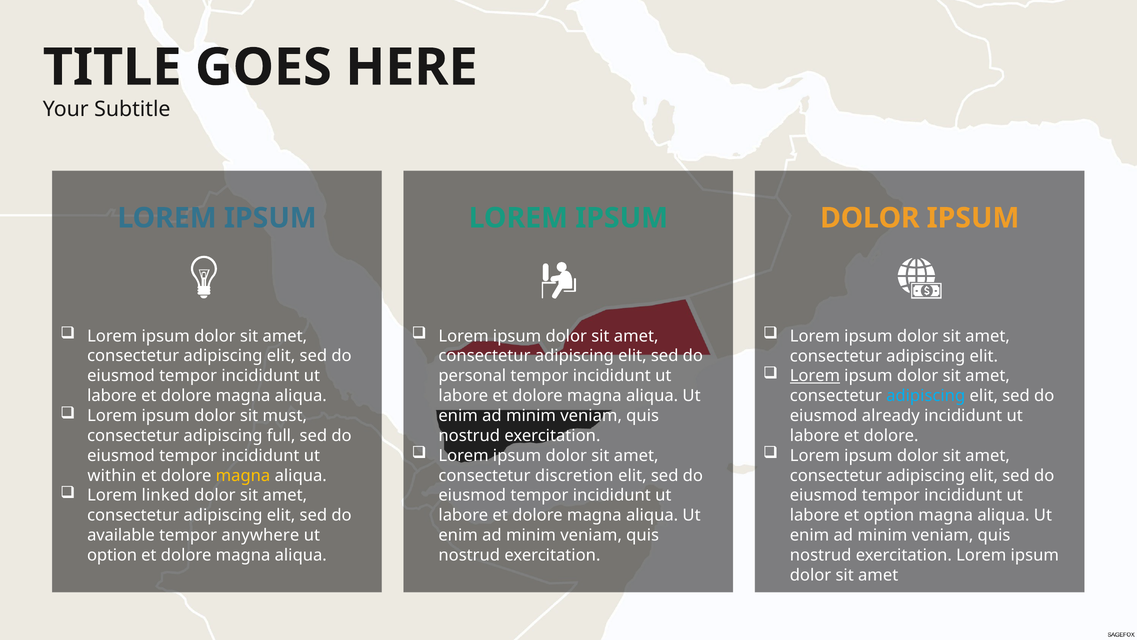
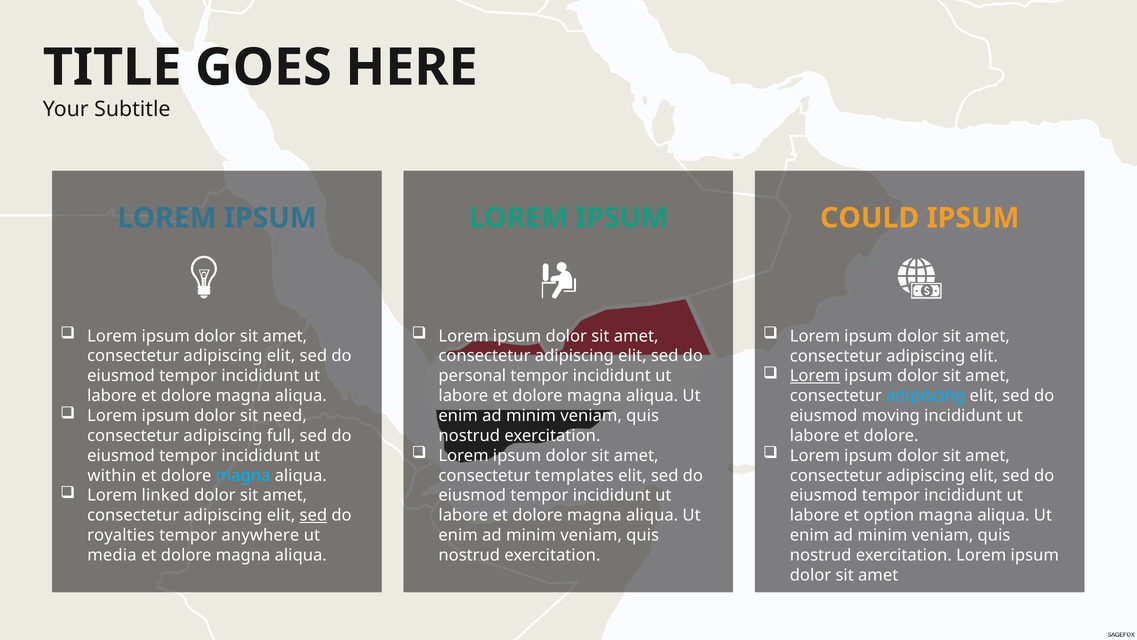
DOLOR at (870, 218): DOLOR -> COULD
must: must -> need
already: already -> moving
magna at (243, 475) colour: yellow -> light blue
discretion: discretion -> templates
sed at (313, 515) underline: none -> present
available: available -> royalties
option at (112, 555): option -> media
